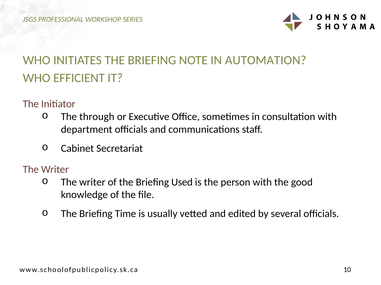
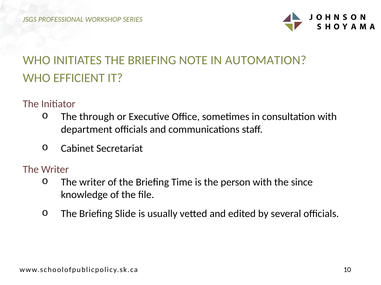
Used: Used -> Time
good: good -> since
Time: Time -> Slide
